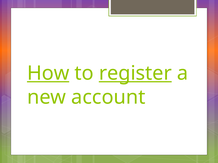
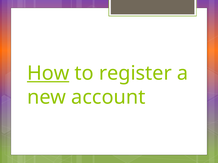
register underline: present -> none
